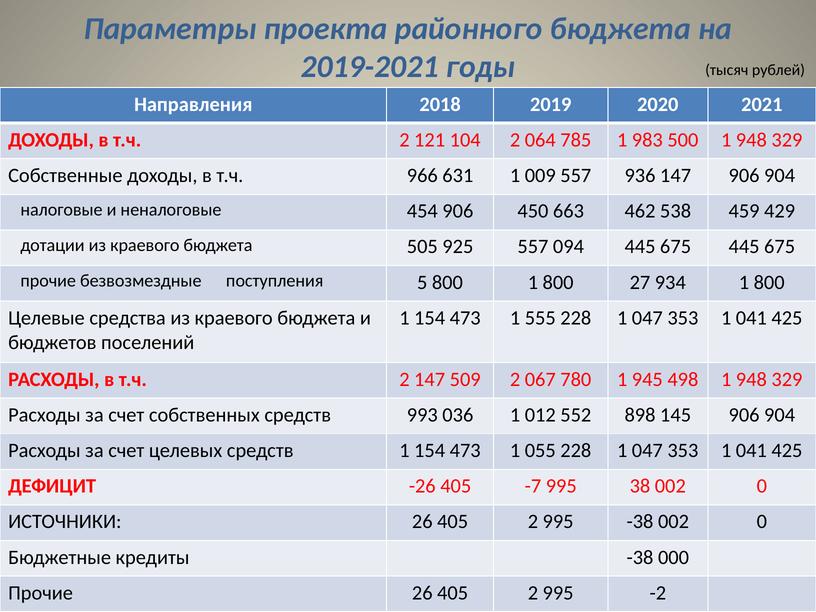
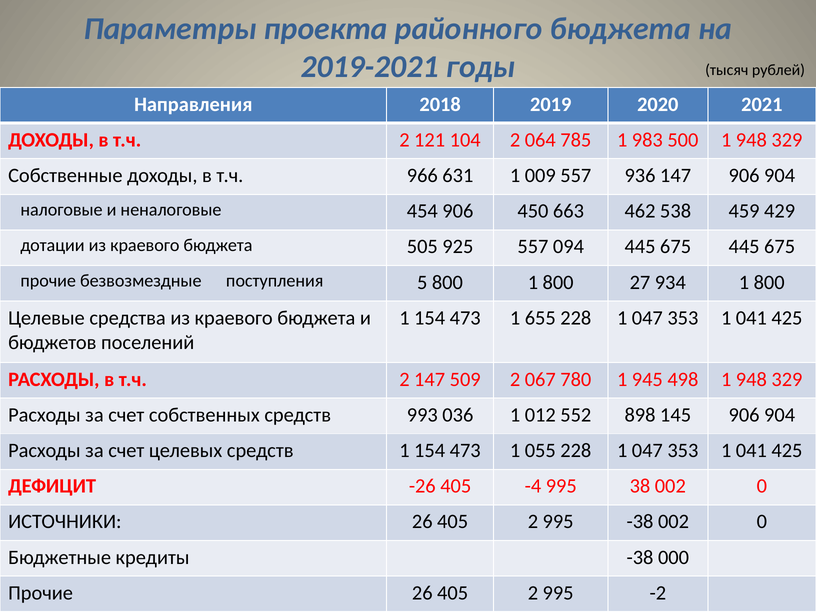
555: 555 -> 655
-7: -7 -> -4
